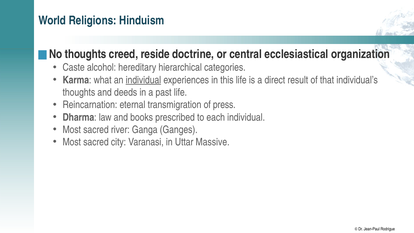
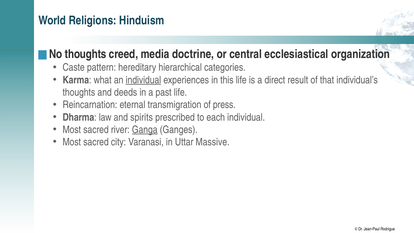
reside: reside -> media
alcohol: alcohol -> pattern
books: books -> spirits
Ganga underline: none -> present
